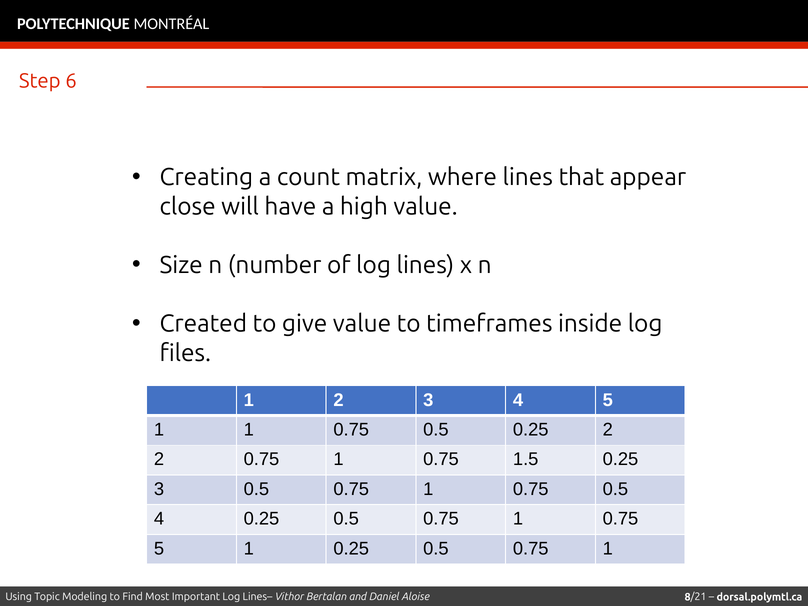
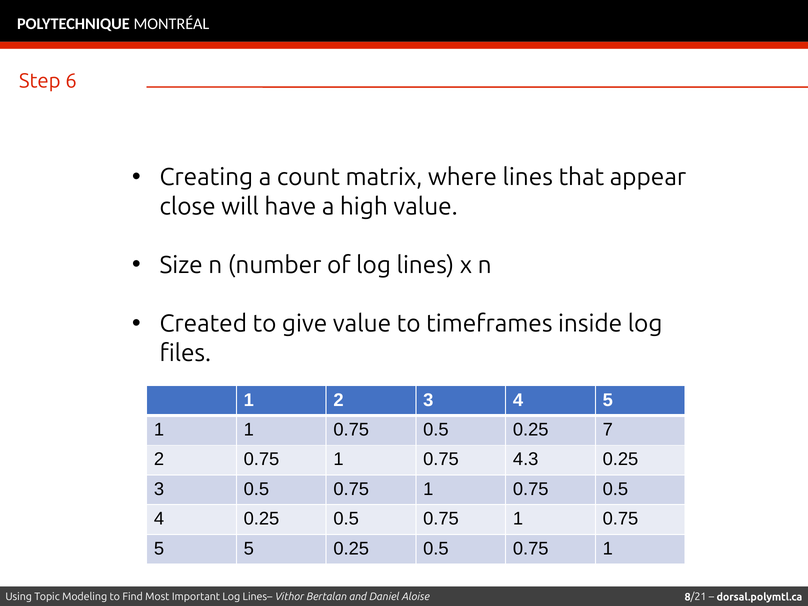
0.25 2: 2 -> 7
1.5: 1.5 -> 4.3
1 at (249, 549): 1 -> 5
